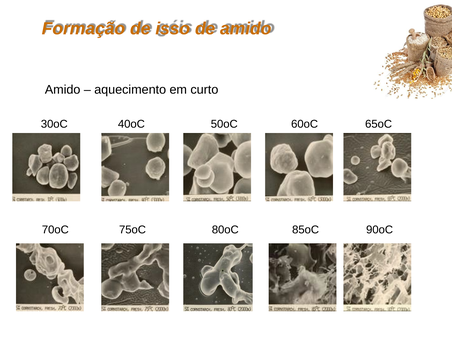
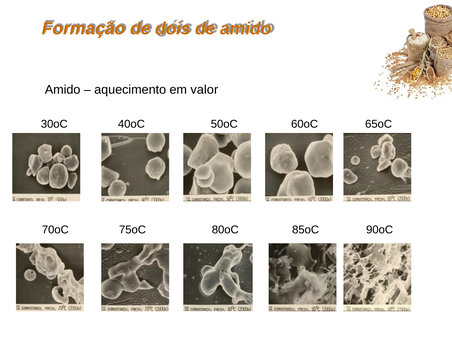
isso: isso -> dois
curto: curto -> valor
